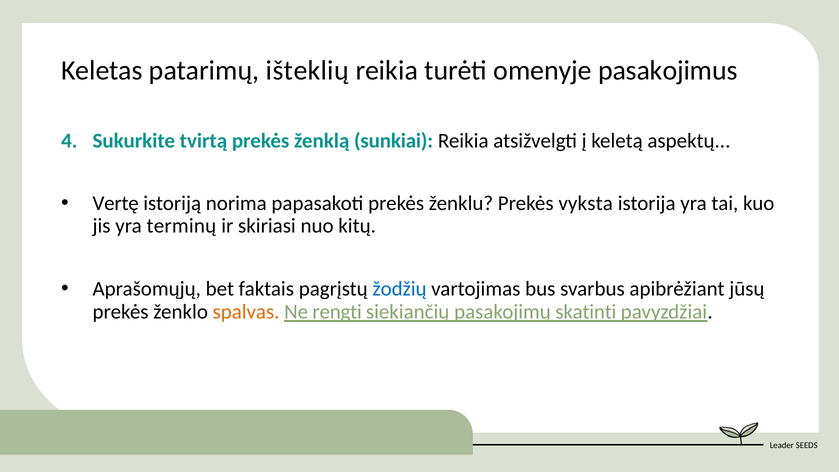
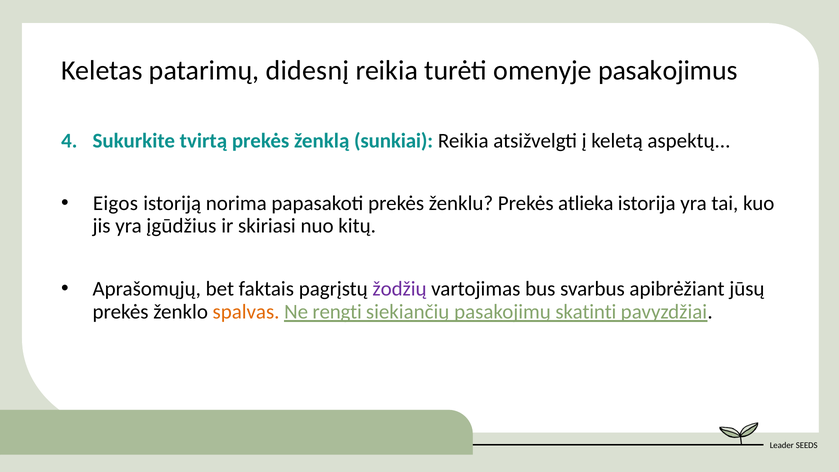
išteklių: išteklių -> didesnį
Vertę: Vertę -> Eigos
vyksta: vyksta -> atlieka
terminų: terminų -> įgūdžius
žodžių colour: blue -> purple
